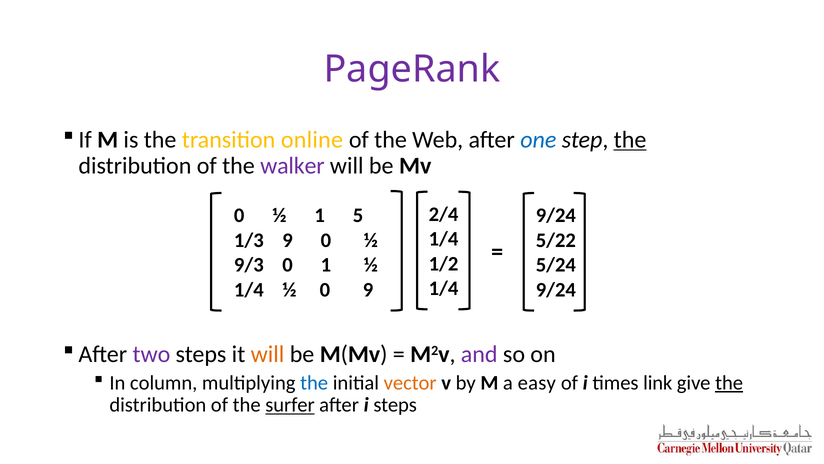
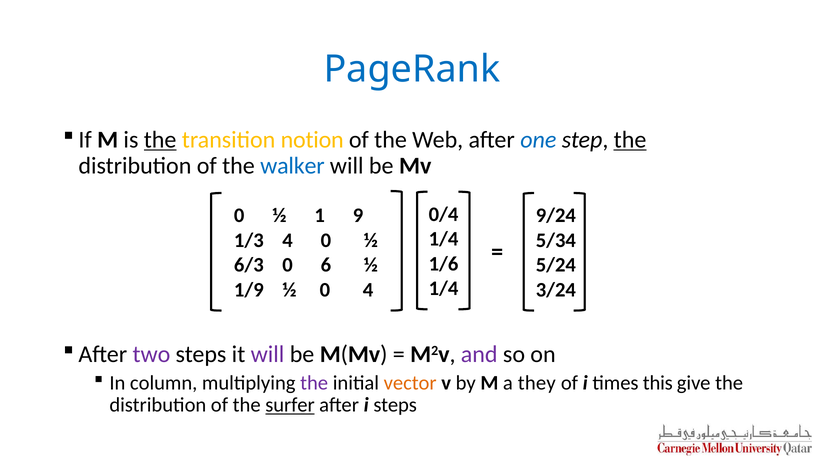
PageRank colour: purple -> blue
the at (160, 139) underline: none -> present
online: online -> notion
walker colour: purple -> blue
2/4: 2/4 -> 0/4
5: 5 -> 9
1/3 9: 9 -> 4
5/22: 5/22 -> 5/34
1/2: 1/2 -> 1/6
9/3: 9/3 -> 6/3
0 1: 1 -> 6
1/4 at (249, 289): 1/4 -> 1/9
0 9: 9 -> 4
9/24 at (556, 289): 9/24 -> 3/24
will at (268, 354) colour: orange -> purple
the at (314, 382) colour: blue -> purple
easy: easy -> they
link: link -> this
the at (729, 382) underline: present -> none
